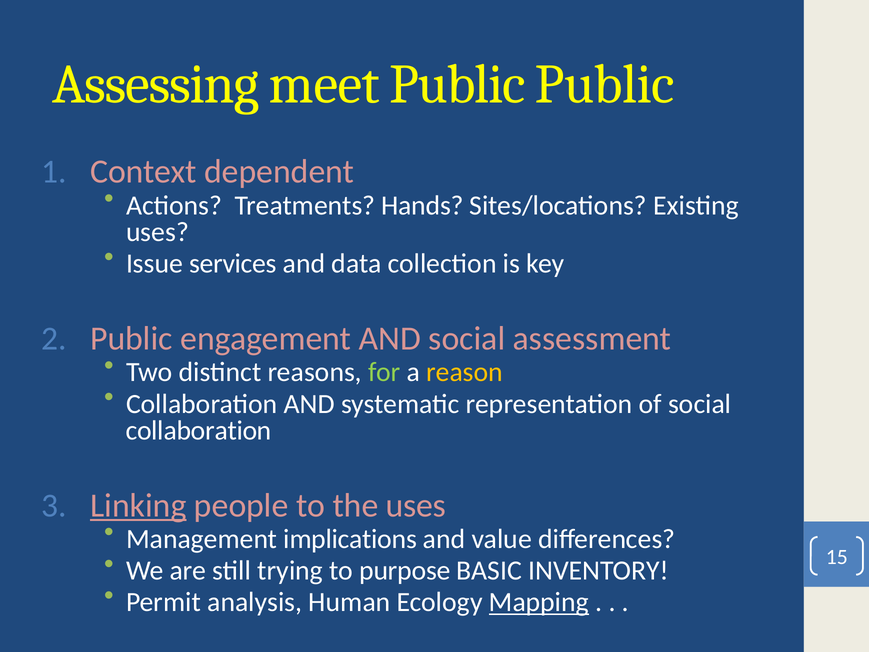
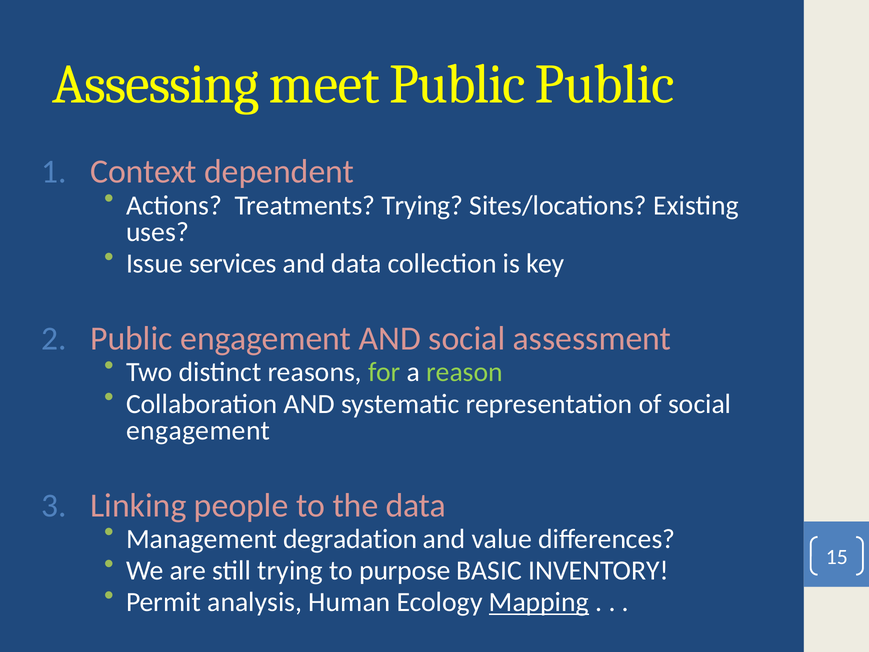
Treatments Hands: Hands -> Trying
reason colour: yellow -> light green
collaboration at (199, 430): collaboration -> engagement
Linking underline: present -> none
the uses: uses -> data
implications: implications -> degradation
